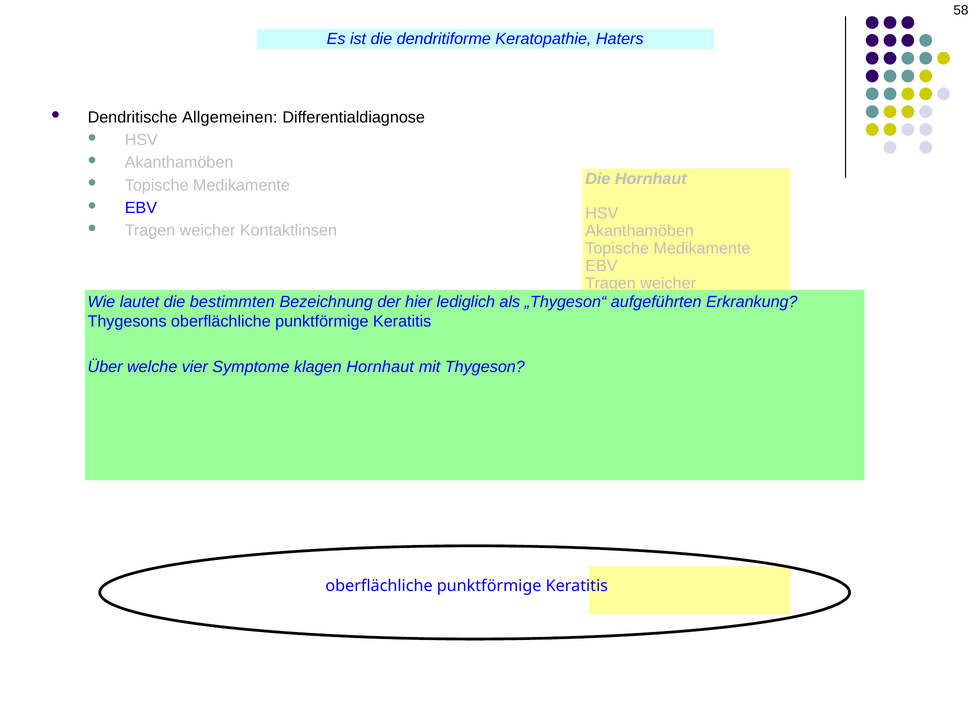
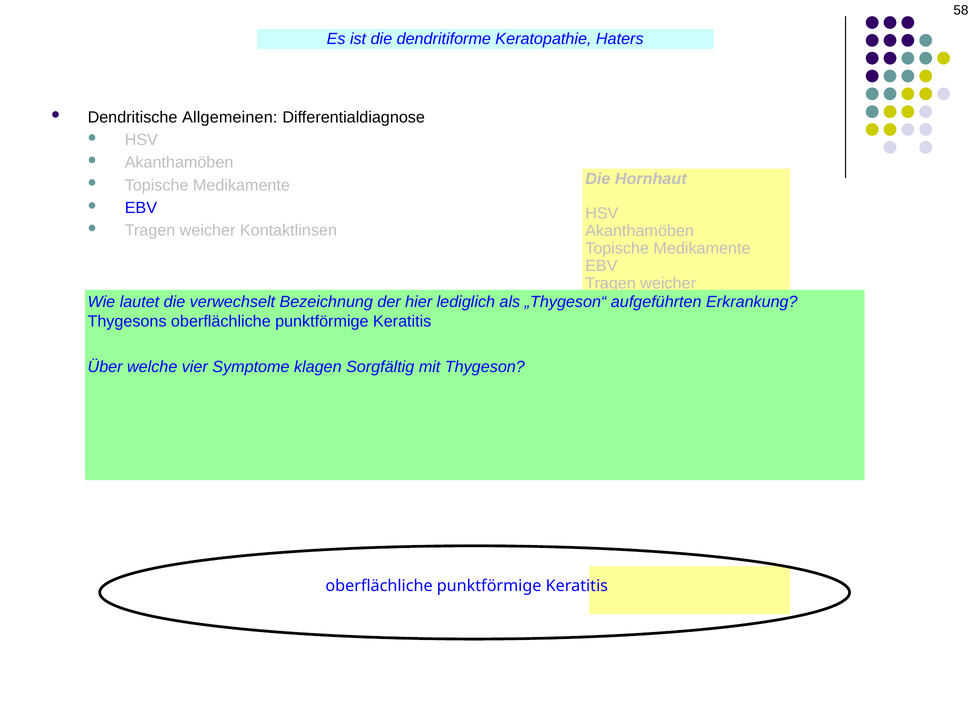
bestimmten: bestimmten -> verwechselt
klagen Hornhaut: Hornhaut -> Sorgfältig
